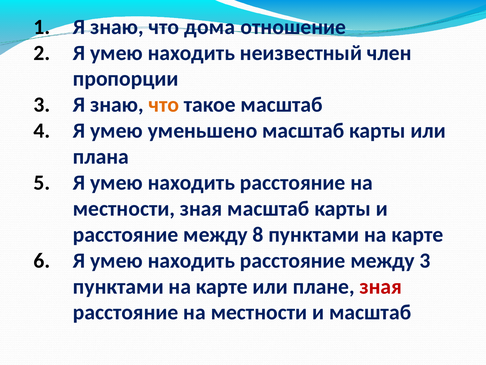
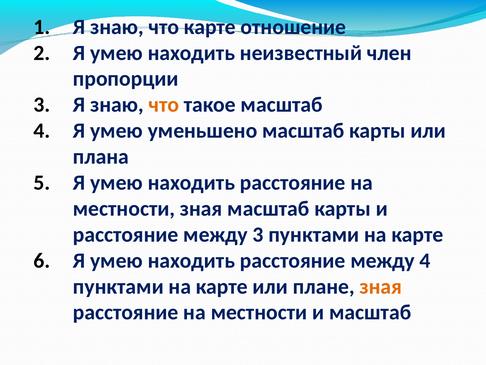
что дома: дома -> карте
между 8: 8 -> 3
между 3: 3 -> 4
зная at (381, 286) colour: red -> orange
